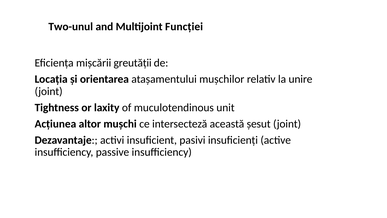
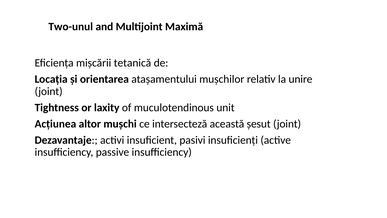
Funcției: Funcției -> Maximă
greutății: greutății -> tetanică
